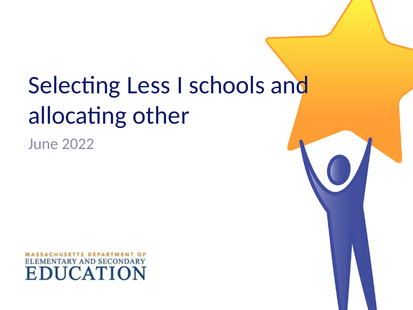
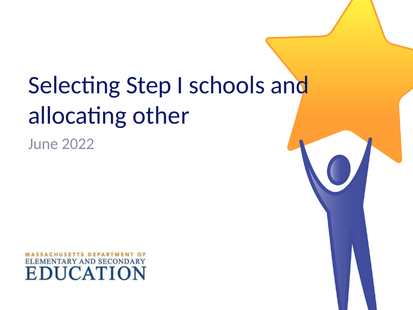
Less: Less -> Step
